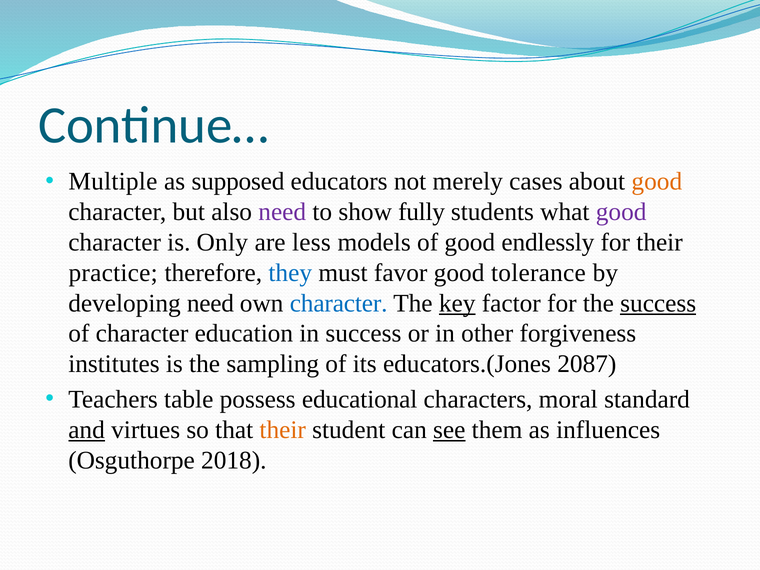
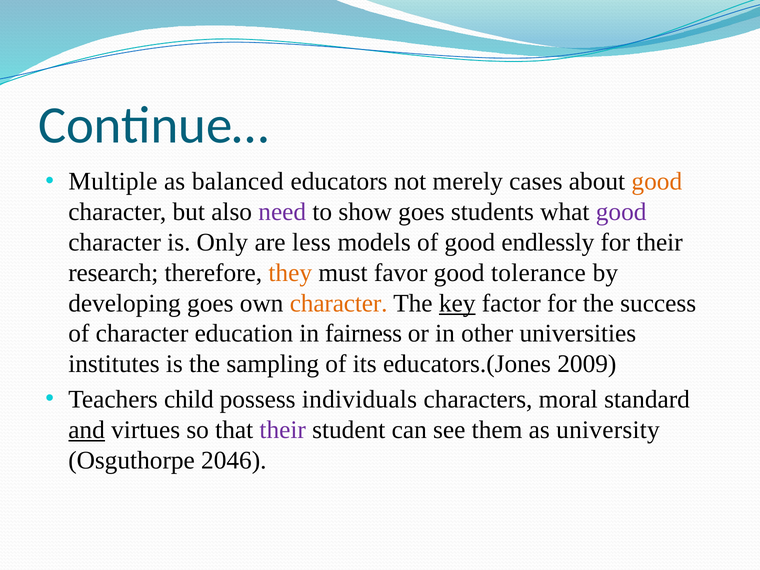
supposed: supposed -> balanced
show fully: fully -> goes
practice: practice -> research
they colour: blue -> orange
developing need: need -> goes
character at (339, 303) colour: blue -> orange
success at (658, 303) underline: present -> none
in success: success -> fairness
forgiveness: forgiveness -> universities
2087: 2087 -> 2009
table: table -> child
educational: educational -> individuals
their at (283, 430) colour: orange -> purple
see underline: present -> none
influences: influences -> university
2018: 2018 -> 2046
